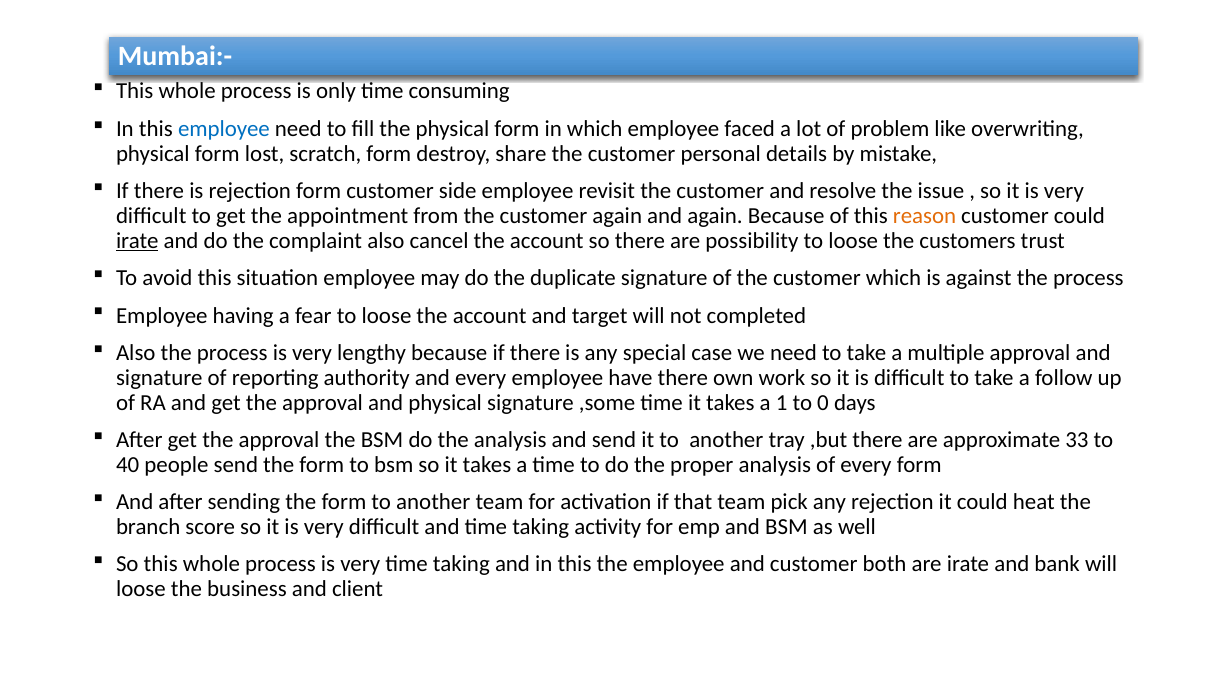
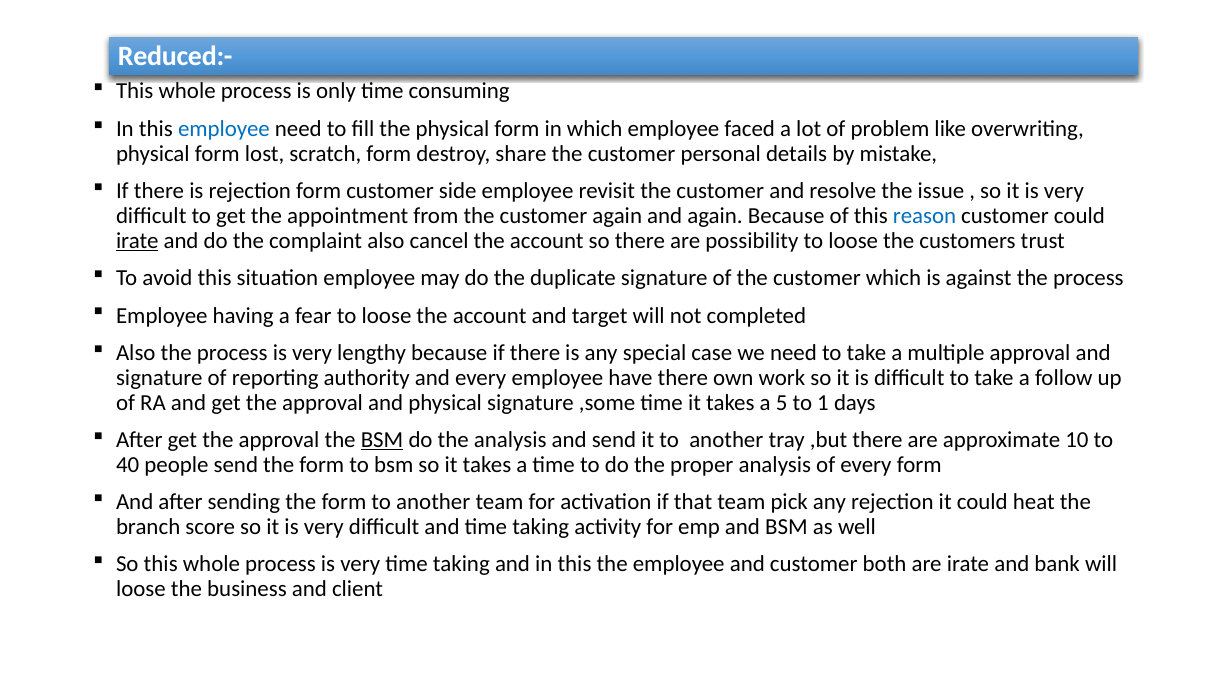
Mumbai:-: Mumbai:- -> Reduced:-
reason colour: orange -> blue
1: 1 -> 5
0: 0 -> 1
BSM at (382, 440) underline: none -> present
33: 33 -> 10
